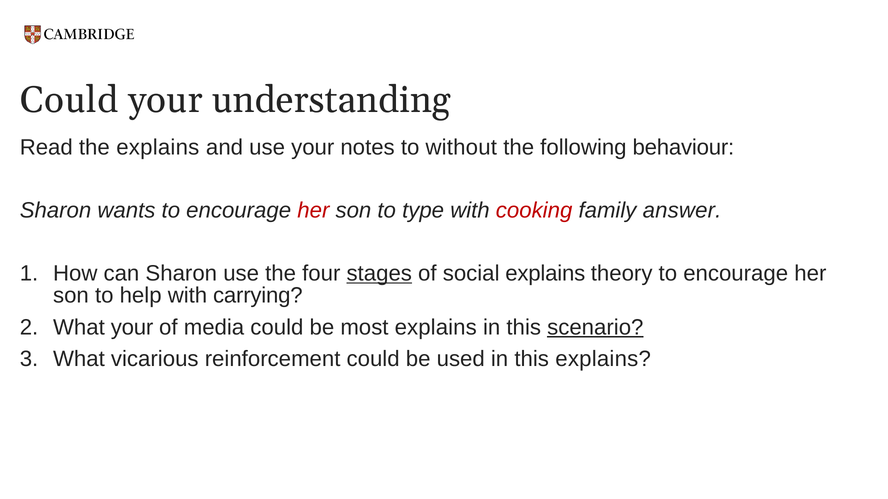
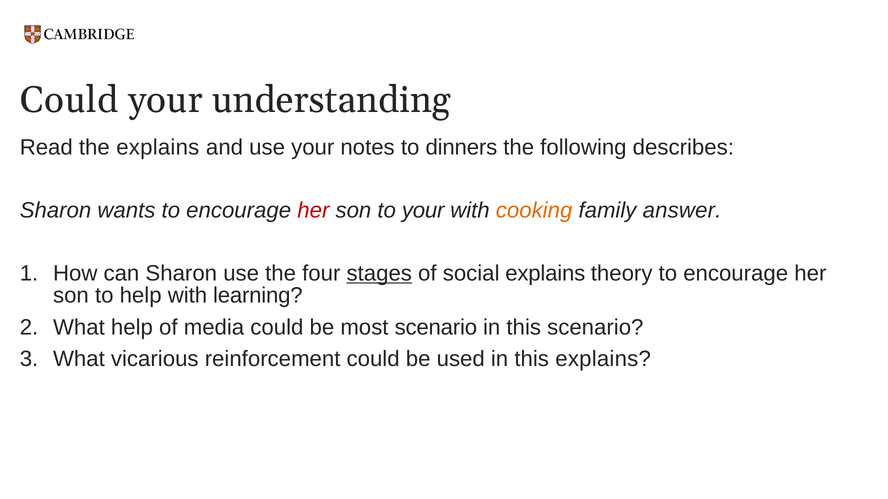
without: without -> dinners
behaviour: behaviour -> describes
to type: type -> your
cooking colour: red -> orange
carrying: carrying -> learning
What your: your -> help
most explains: explains -> scenario
scenario at (595, 328) underline: present -> none
